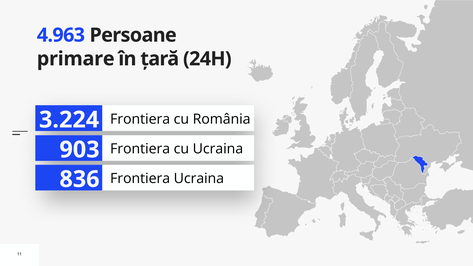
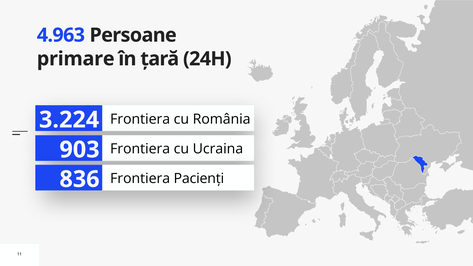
Frontiera Ucraina: Ucraina -> Pacienți
